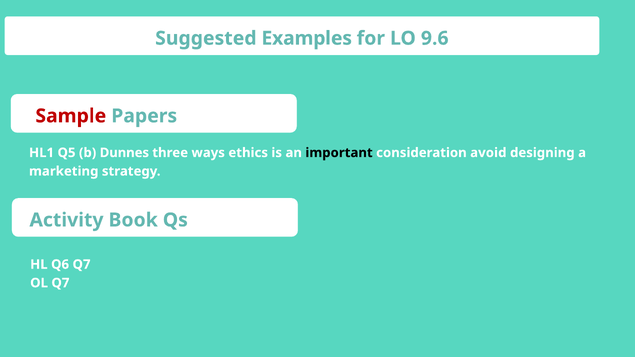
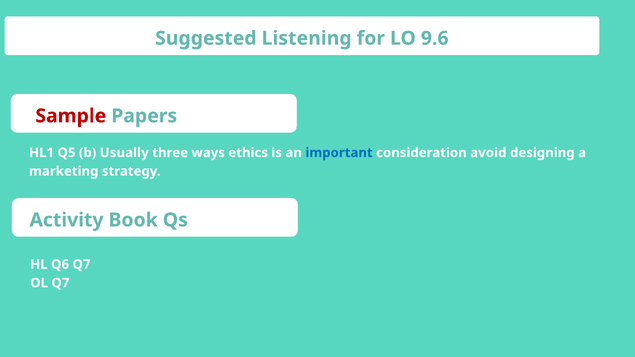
Examples: Examples -> Listening
Dunnes: Dunnes -> Usually
important colour: black -> blue
